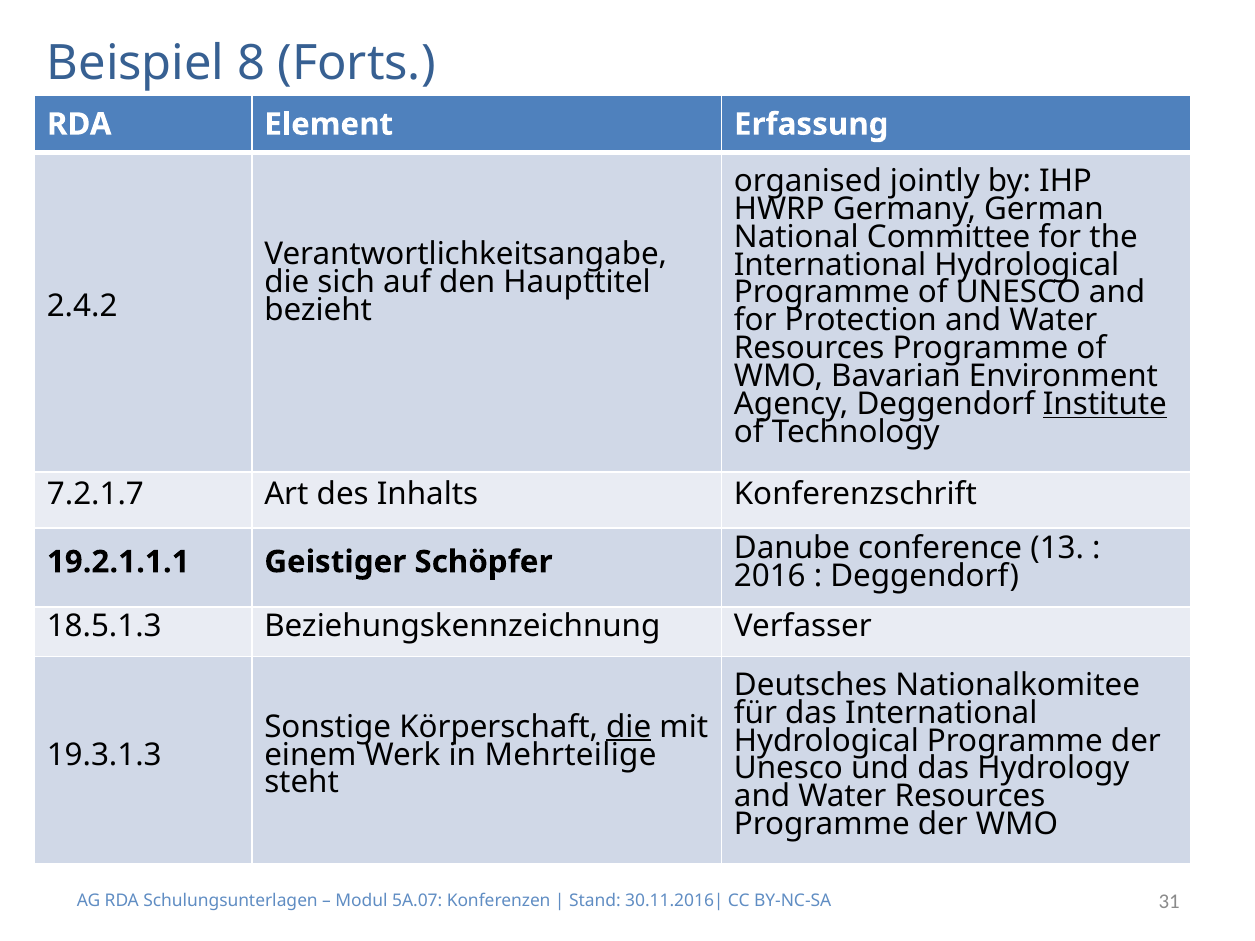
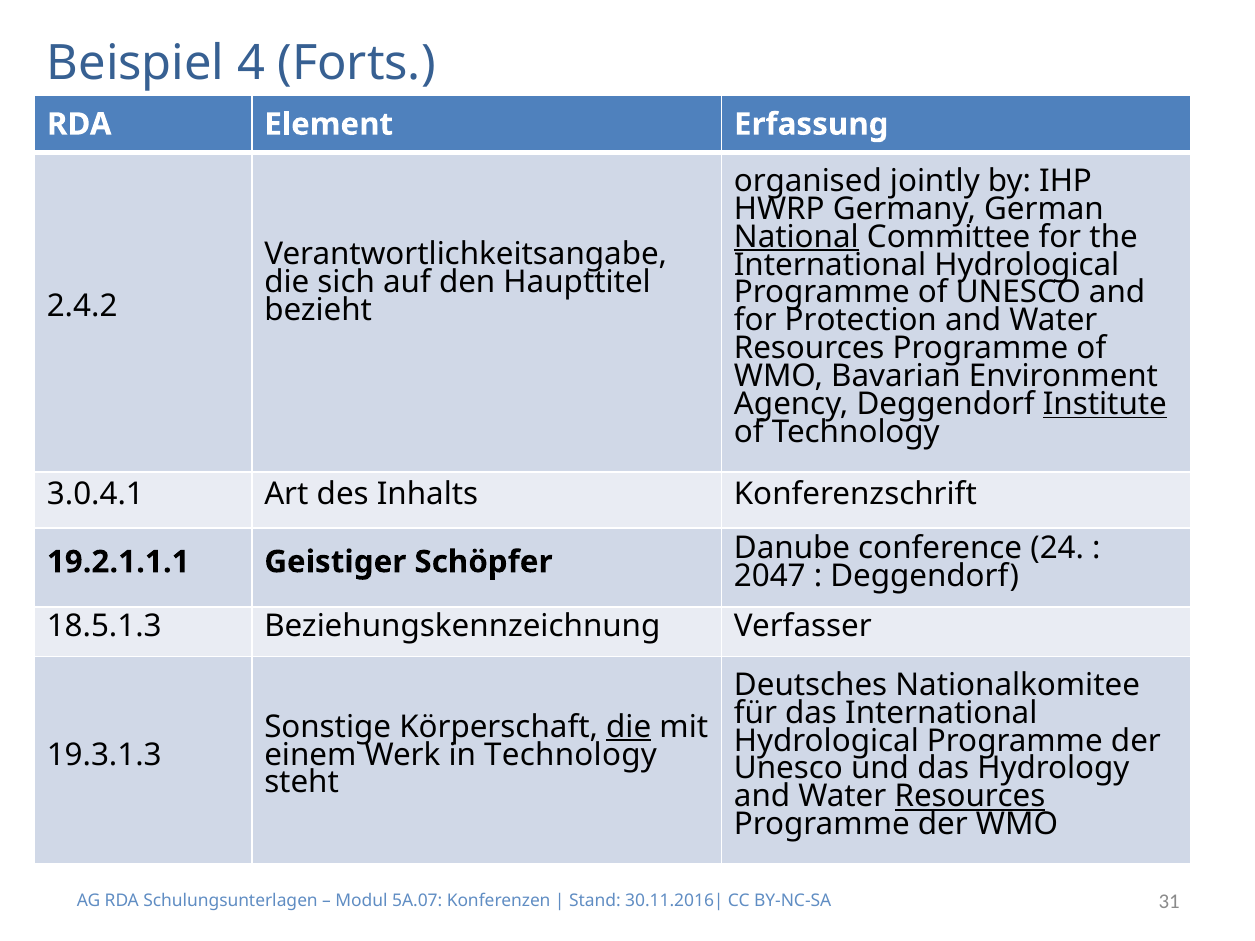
8: 8 -> 4
National underline: none -> present
7.2.1.7: 7.2.1.7 -> 3.0.4.1
13: 13 -> 24
2016: 2016 -> 2047
in Mehrteilige: Mehrteilige -> Technology
Resources at (970, 797) underline: none -> present
